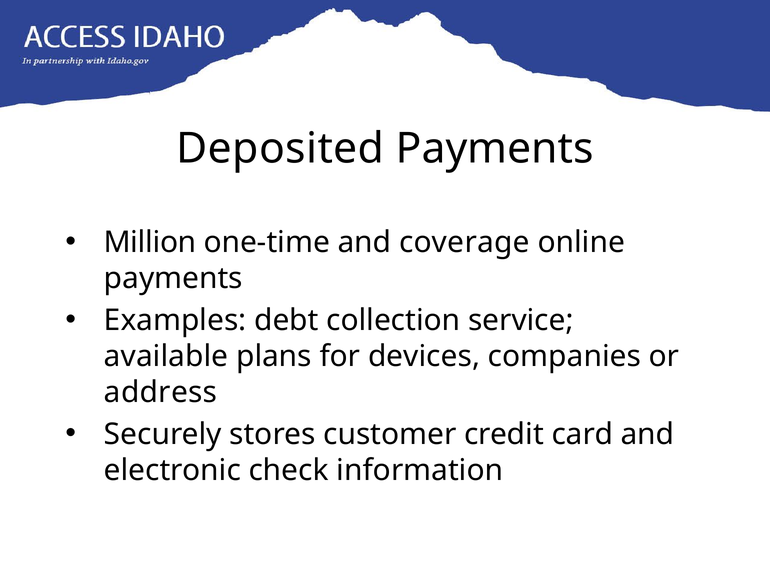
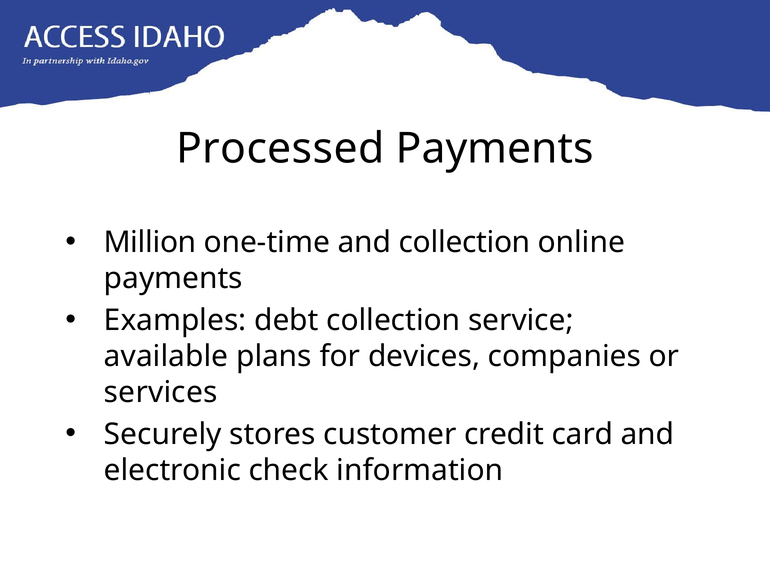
Deposited: Deposited -> Processed
and coverage: coverage -> collection
address: address -> services
